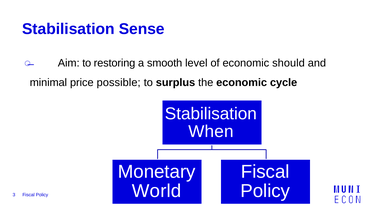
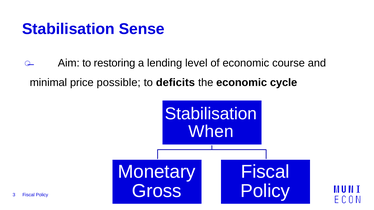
smooth: smooth -> lending
should: should -> course
surplus: surplus -> deficits
World: World -> Gross
